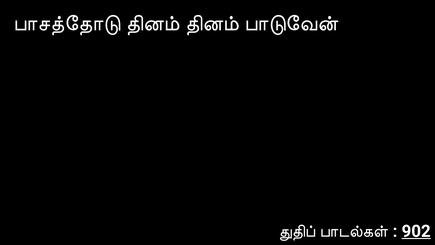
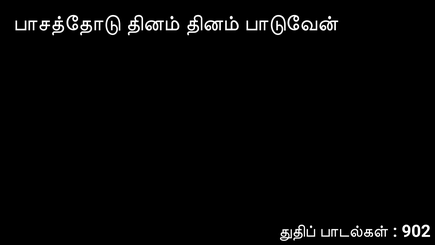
902 underline: present -> none
